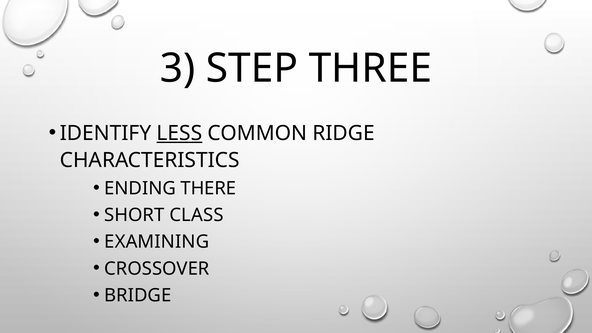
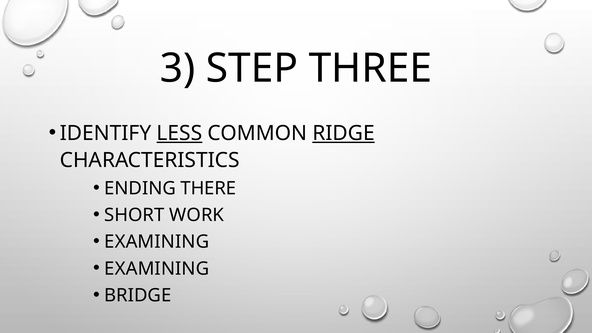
RIDGE underline: none -> present
CLASS: CLASS -> WORK
CROSSOVER at (157, 269): CROSSOVER -> EXAMINING
